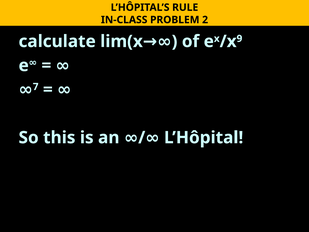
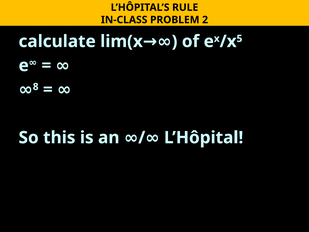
9: 9 -> 5
7: 7 -> 8
